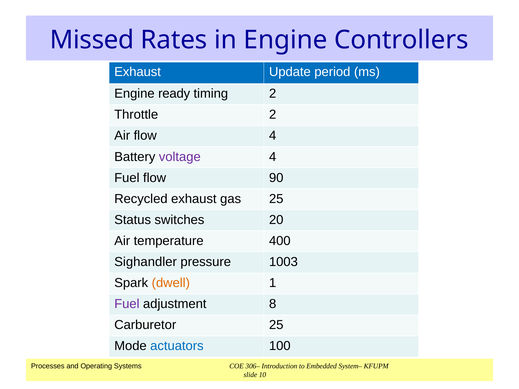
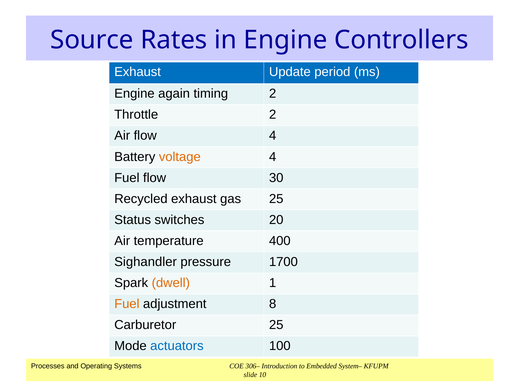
Missed: Missed -> Source
ready: ready -> again
voltage colour: purple -> orange
90: 90 -> 30
1003: 1003 -> 1700
Fuel at (127, 304) colour: purple -> orange
